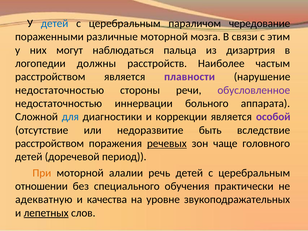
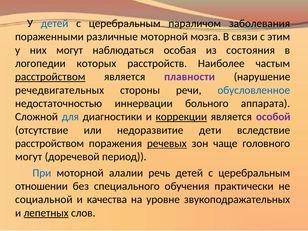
чередование: чередование -> заболевания
пальца: пальца -> особая
дизартрия: дизартрия -> состояния
должны: должны -> которых
расстройством at (50, 77) underline: none -> present
недостаточностью at (60, 90): недостаточностью -> речедвигательных
обусловленное colour: purple -> blue
коррекции underline: none -> present
быть: быть -> дети
детей at (29, 157): детей -> могут
При colour: orange -> blue
адекватную: адекватную -> социальной
